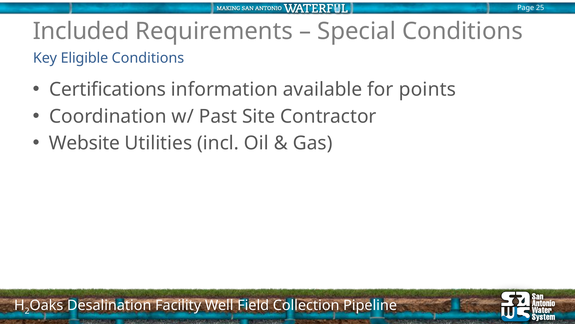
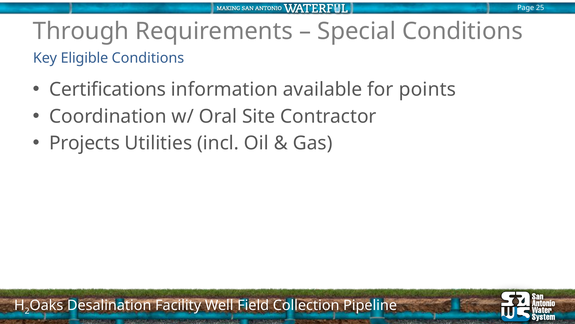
Included: Included -> Through
Past: Past -> Oral
Website: Website -> Projects
